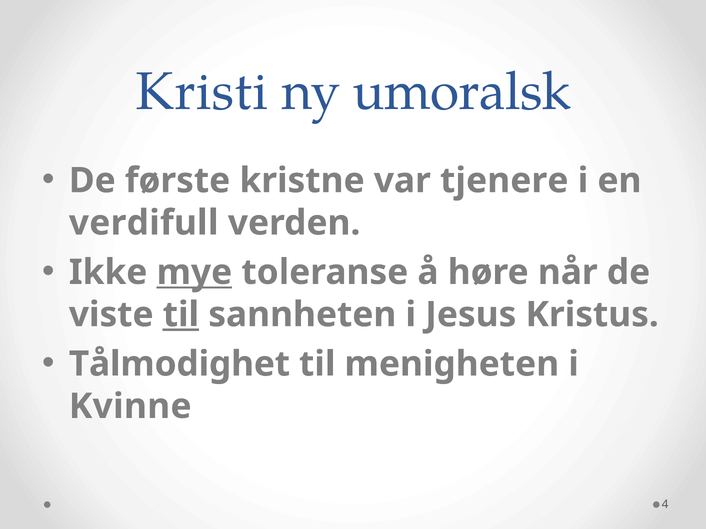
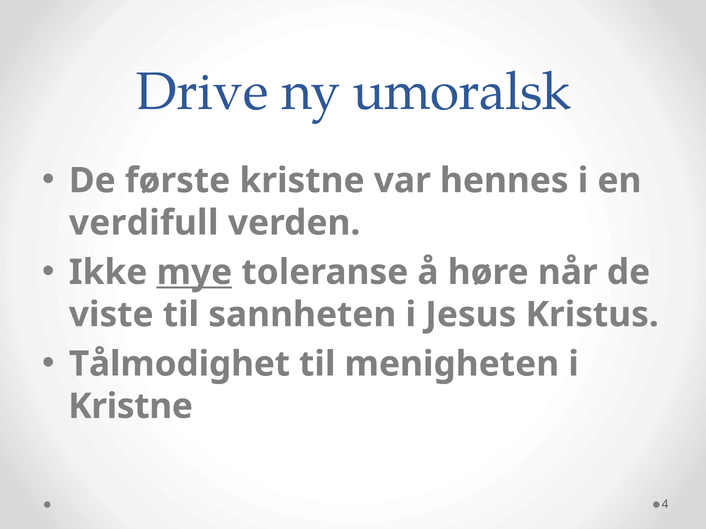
Kristi: Kristi -> Drive
tjenere: tjenere -> hennes
til at (181, 315) underline: present -> none
Kvinne at (130, 407): Kvinne -> Kristne
